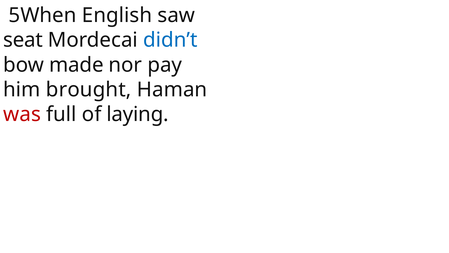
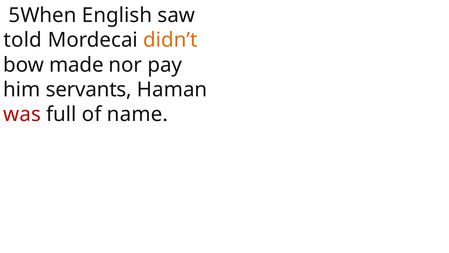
seat: seat -> told
didn’t colour: blue -> orange
brought: brought -> servants
laying: laying -> name
